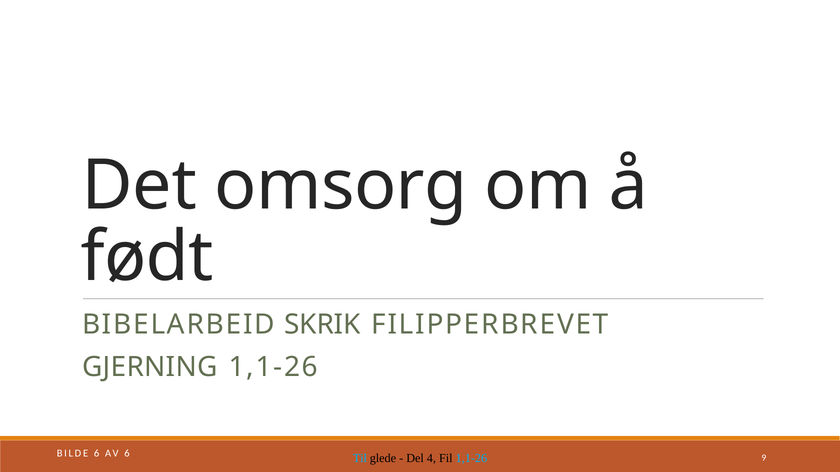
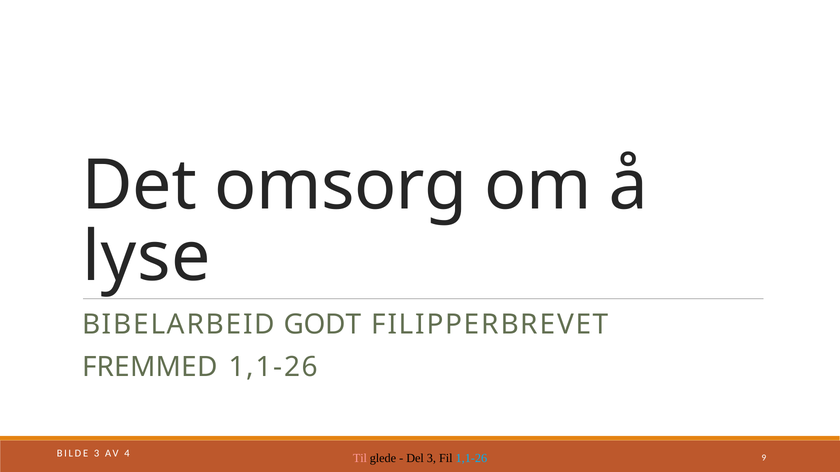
født: født -> lyse
SKRIK: SKRIK -> GODT
GJERNING: GJERNING -> FREMMED
BILDE 6: 6 -> 3
AV 6: 6 -> 4
Til colour: light blue -> pink
Del 4: 4 -> 3
